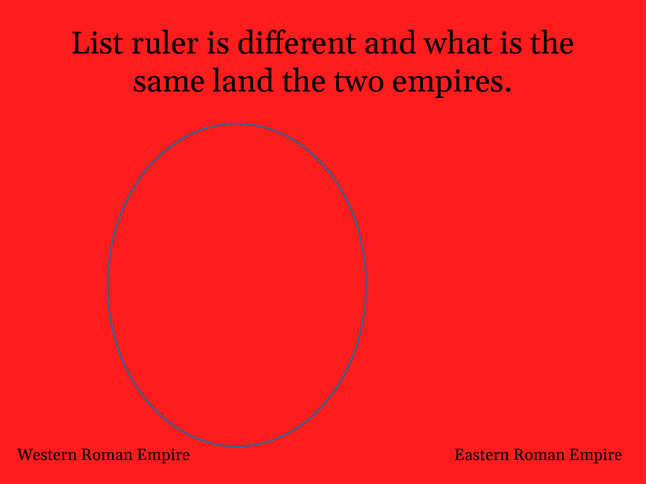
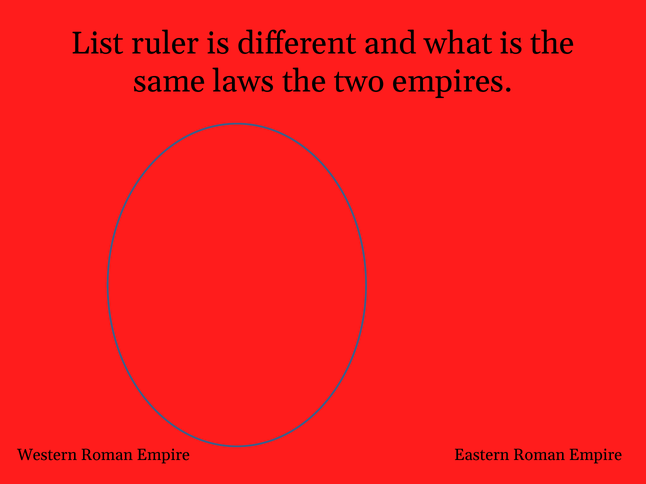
land: land -> laws
